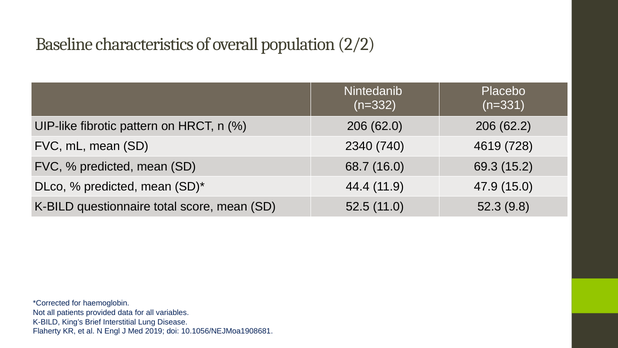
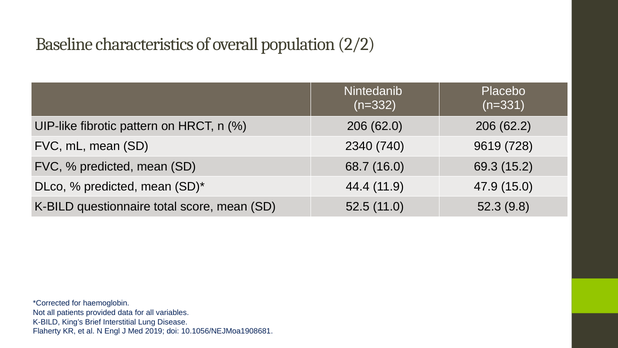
4619: 4619 -> 9619
